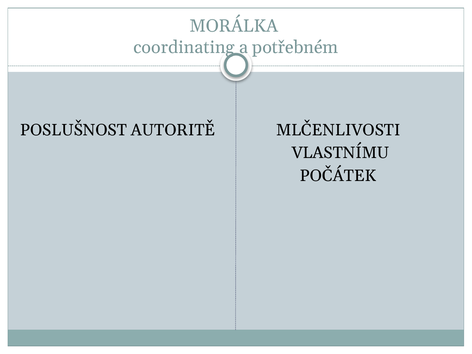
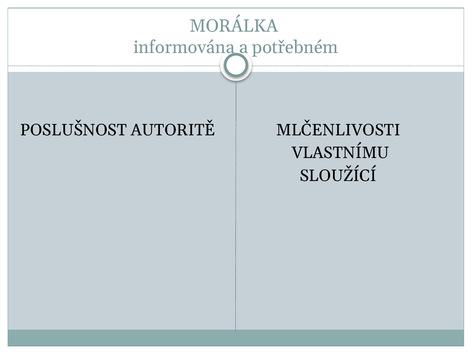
coordinating: coordinating -> informována
POČÁTEK: POČÁTEK -> SLOUŽÍCÍ
